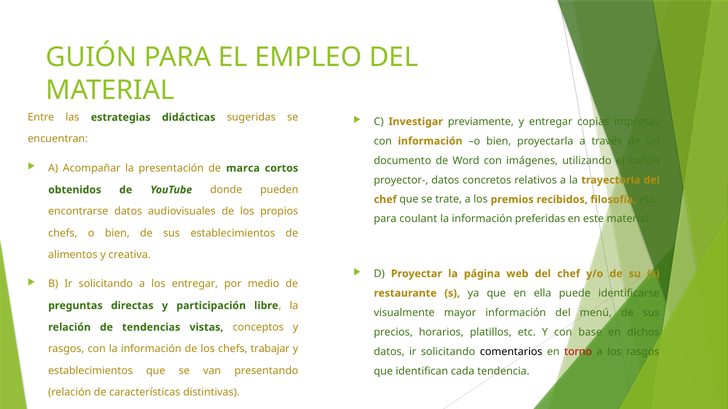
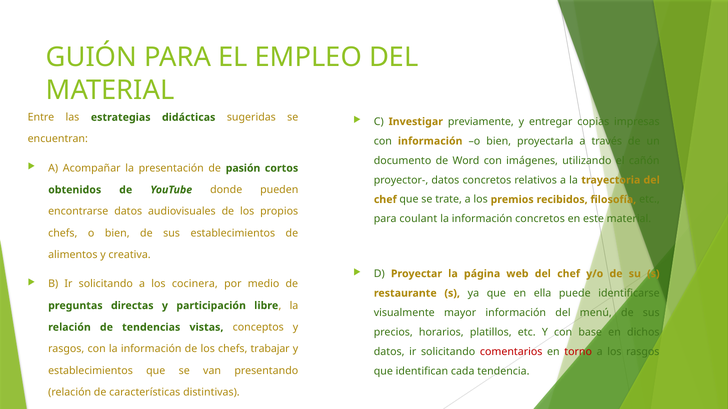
marca: marca -> pasión
información preferidas: preferidas -> concretos
los entregar: entregar -> cocinera
comentarios colour: black -> red
